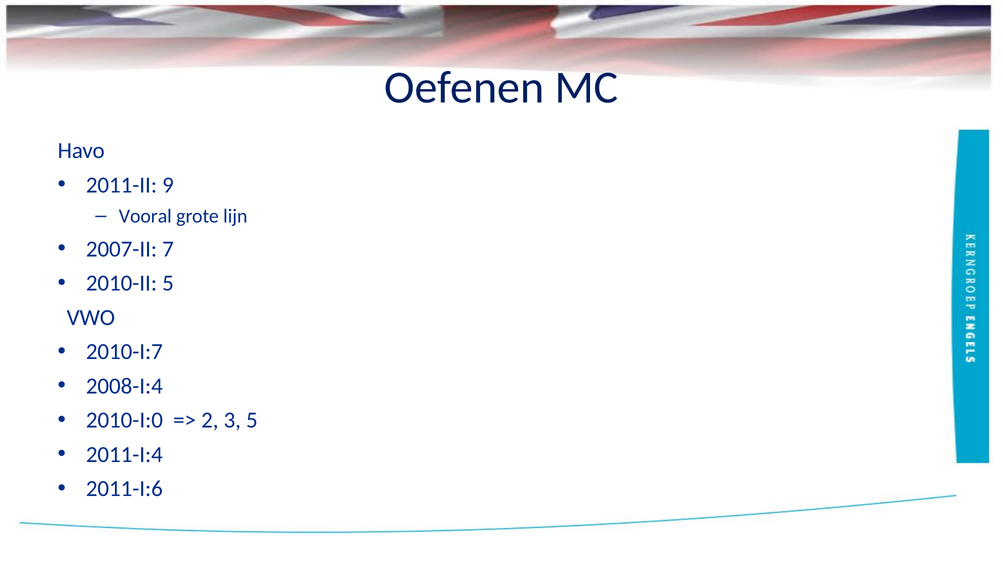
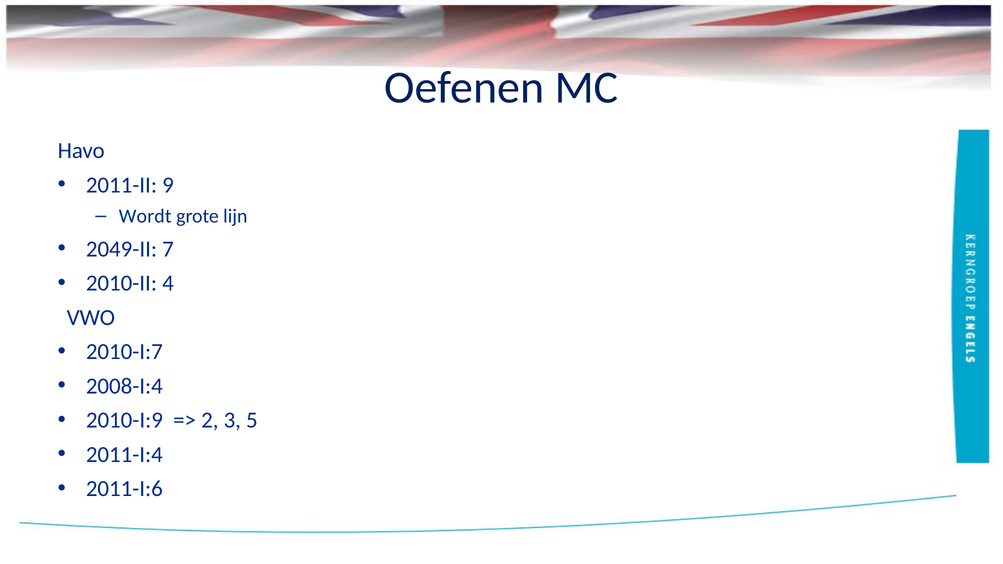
Vooral: Vooral -> Wordt
2007-II: 2007-II -> 2049-II
2010-II 5: 5 -> 4
2010-I:0: 2010-I:0 -> 2010-I:9
